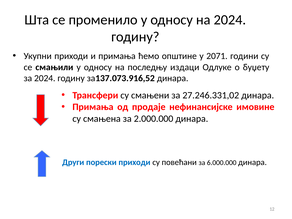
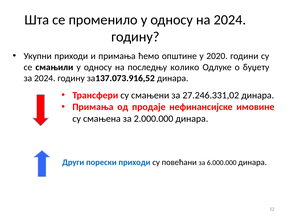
2071: 2071 -> 2020
издаци: издаци -> колико
